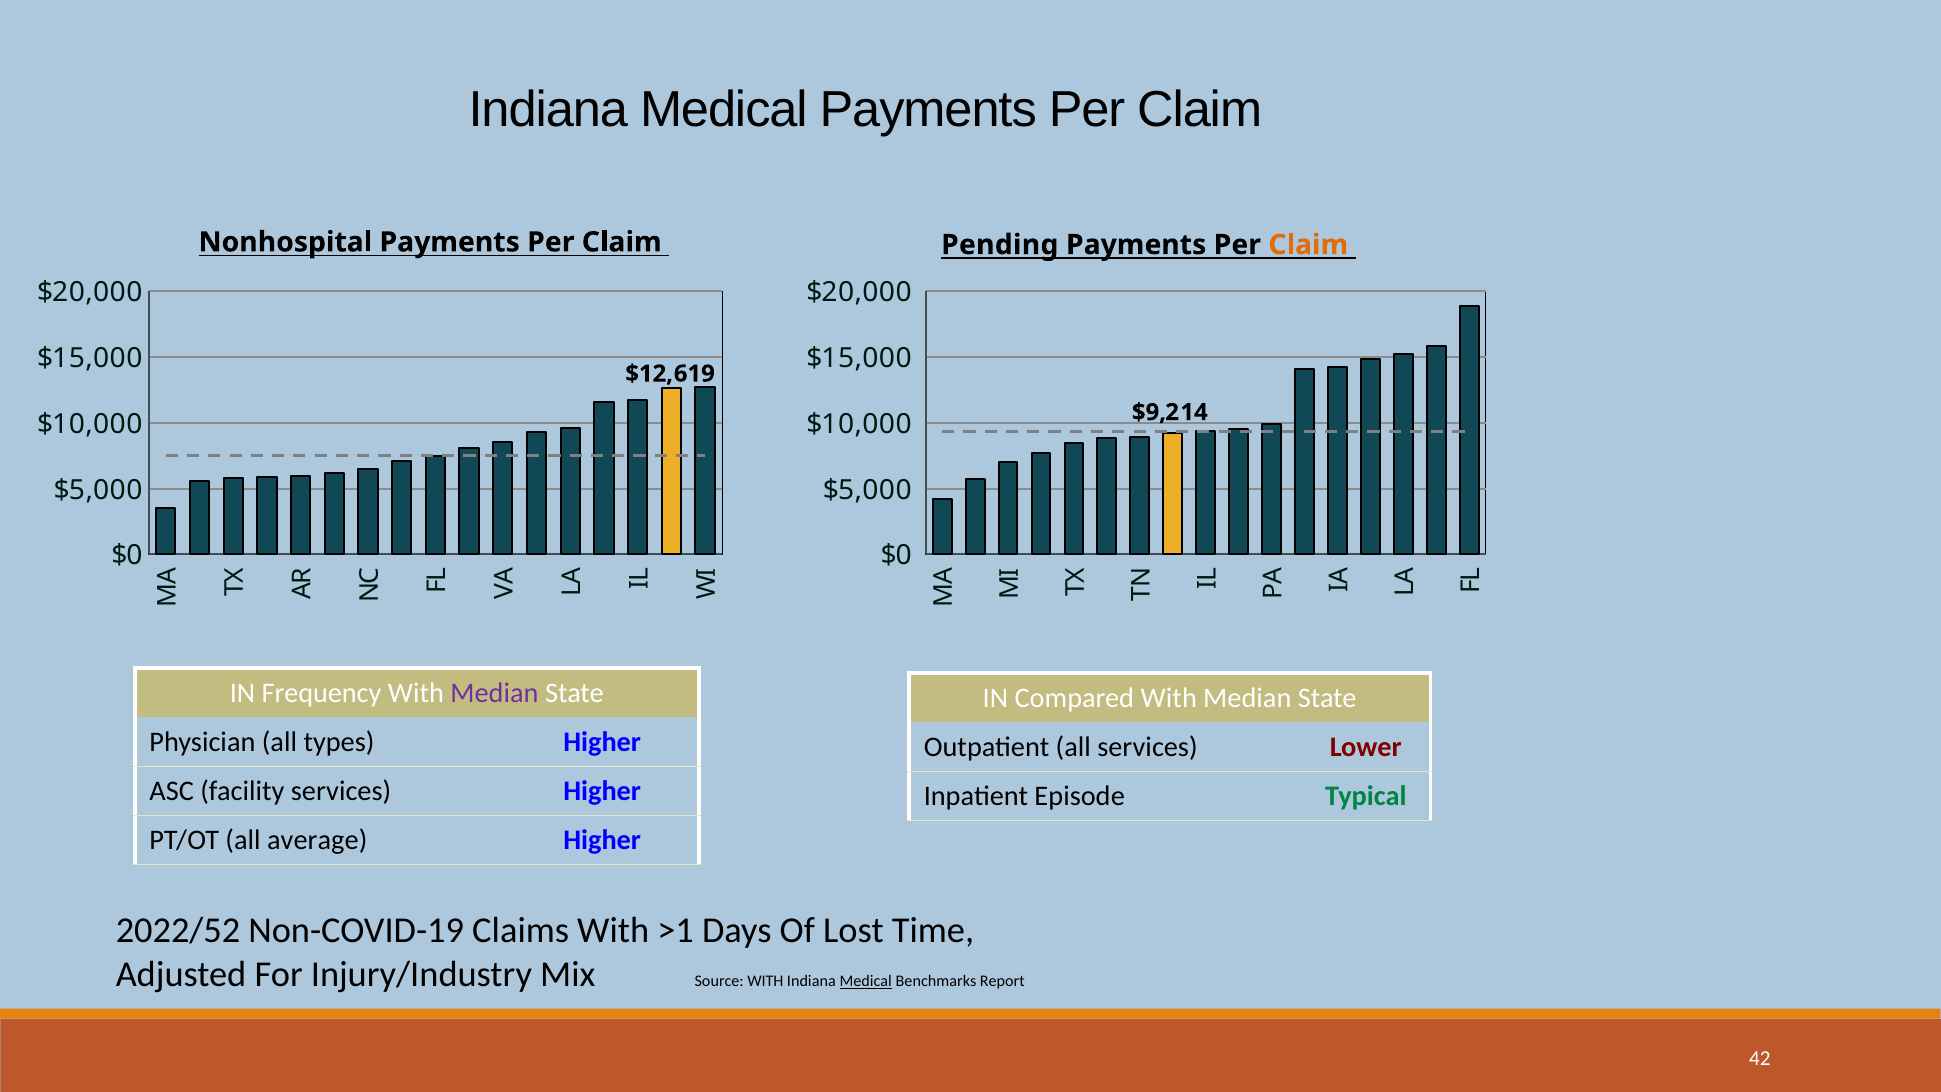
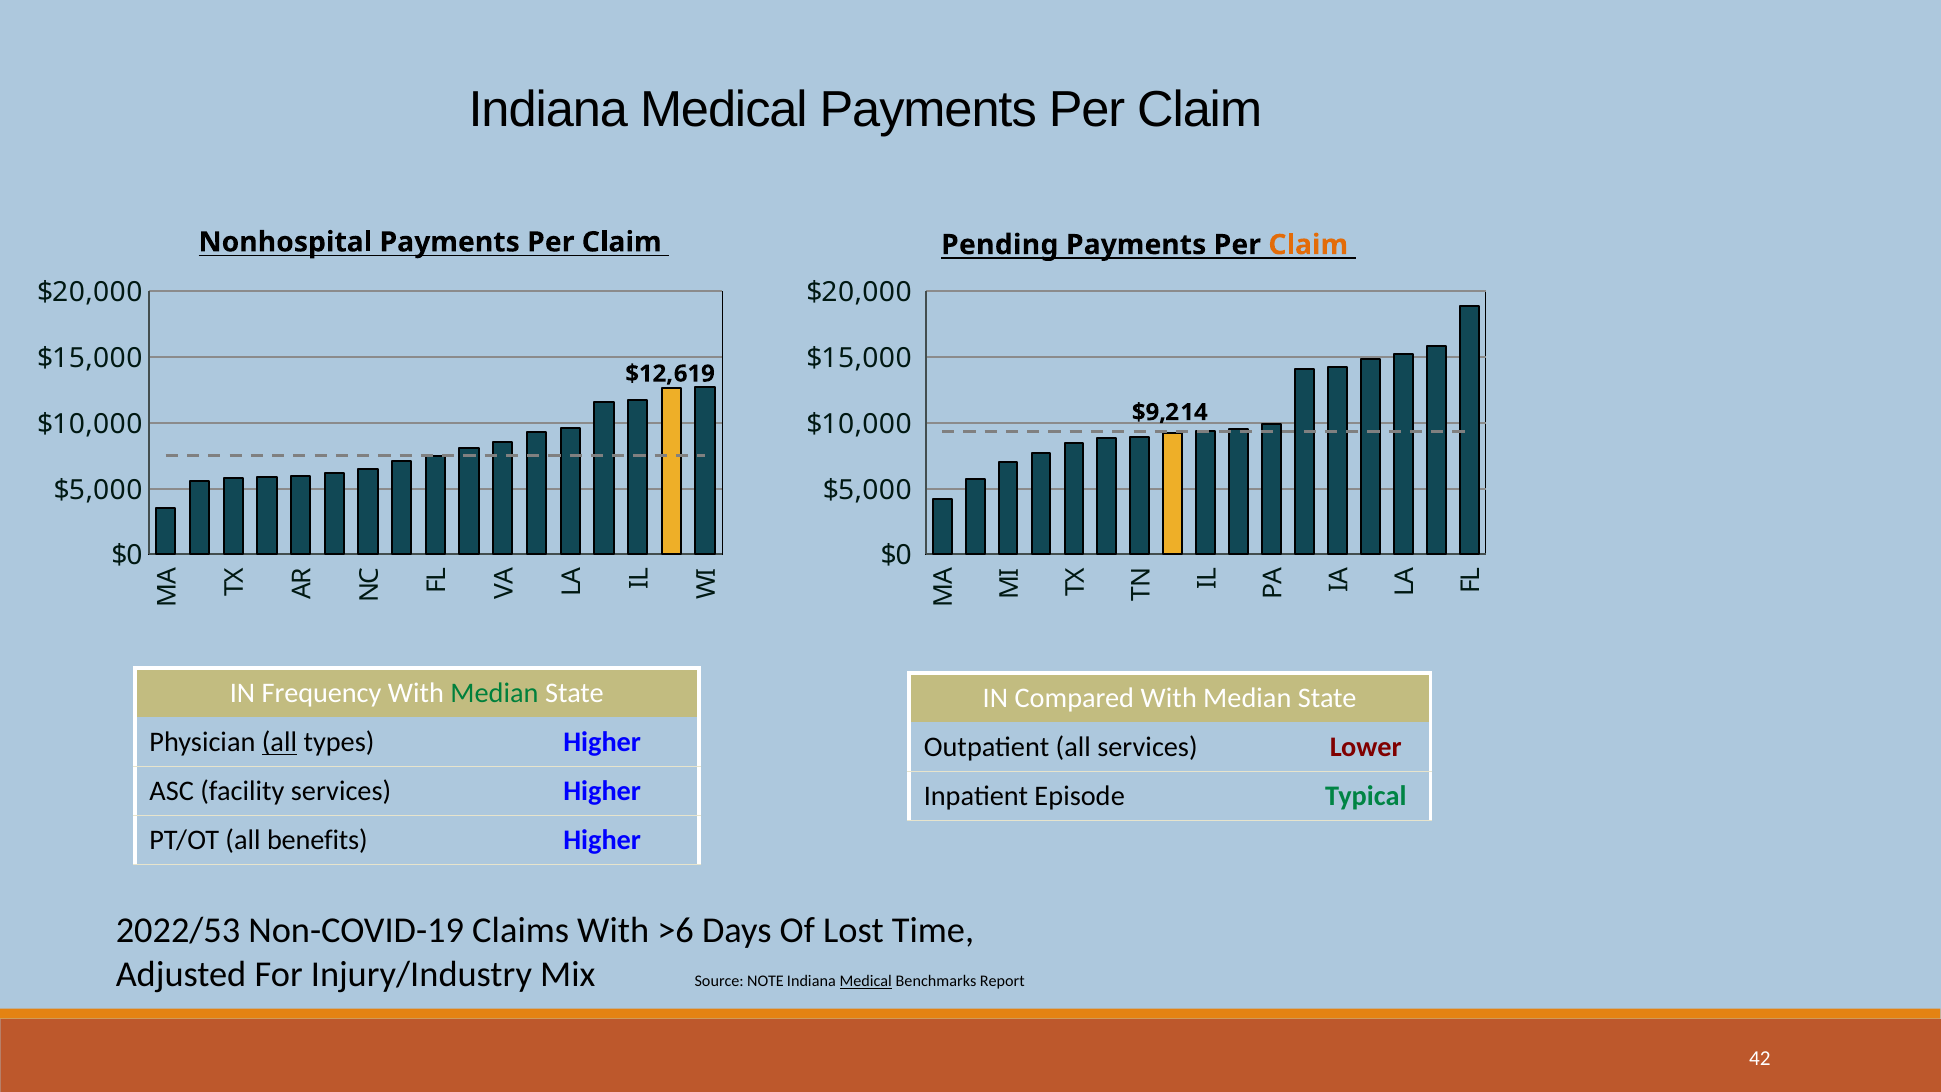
Median at (494, 693) colour: purple -> green
all at (279, 742) underline: none -> present
average: average -> benefits
2022/52: 2022/52 -> 2022/53
>1: >1 -> >6
Source WITH: WITH -> NOTE
